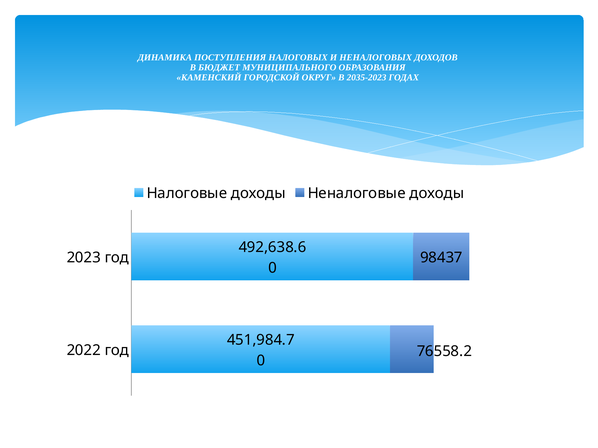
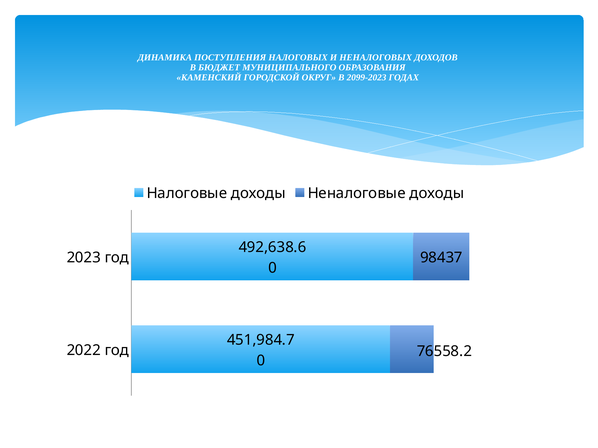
2035-2023: 2035-2023 -> 2099-2023
